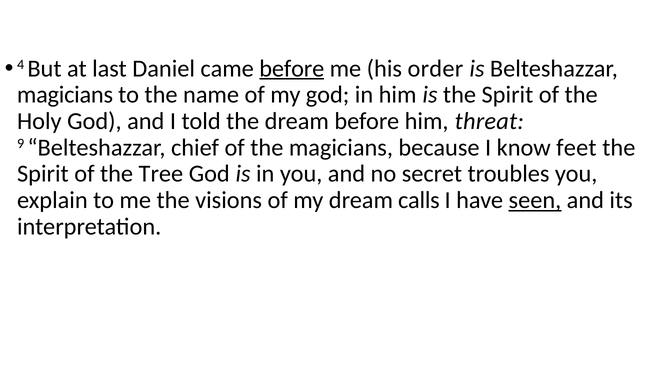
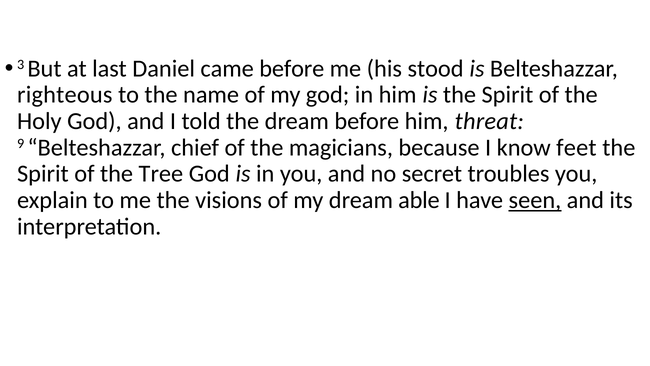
4: 4 -> 3
before at (292, 68) underline: present -> none
order: order -> stood
magicians at (65, 95): magicians -> righteous
calls: calls -> able
